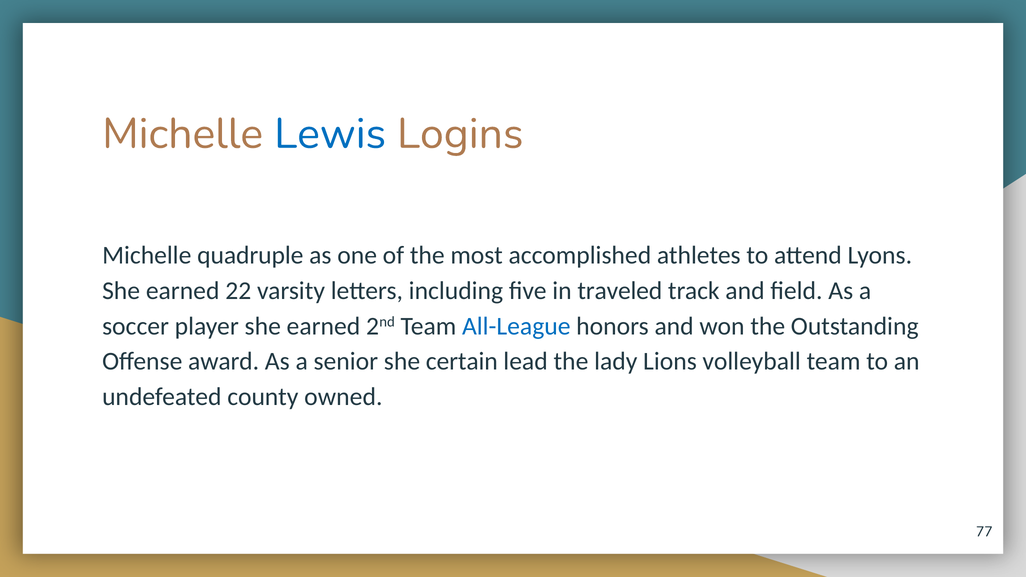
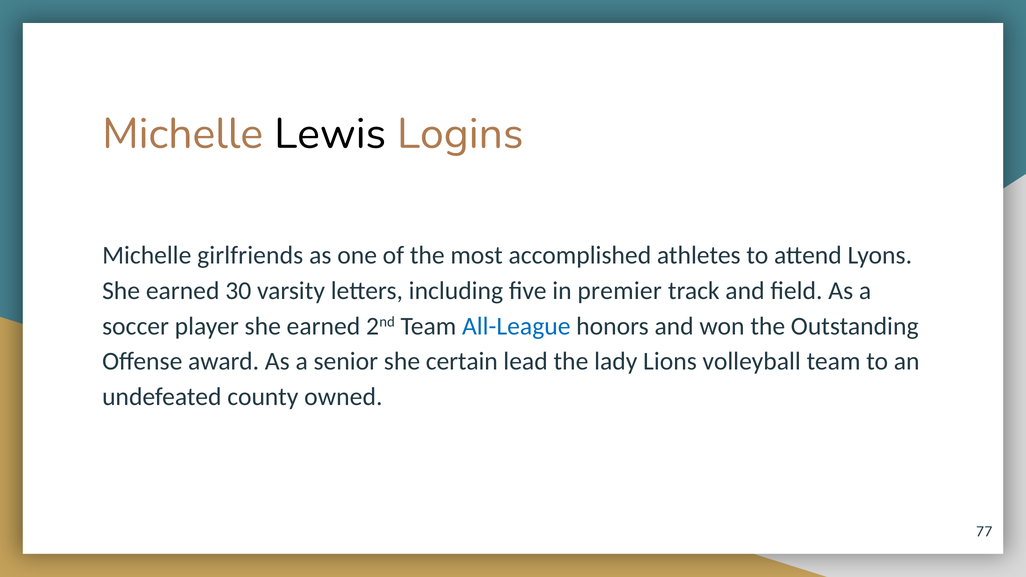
Lewis colour: blue -> black
quadruple: quadruple -> girlfriends
22: 22 -> 30
traveled: traveled -> premier
